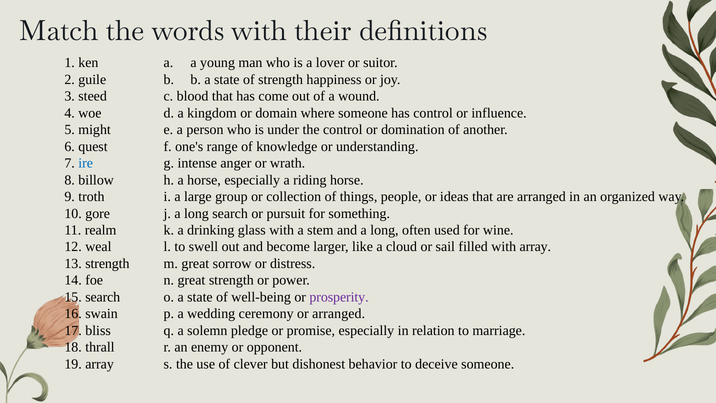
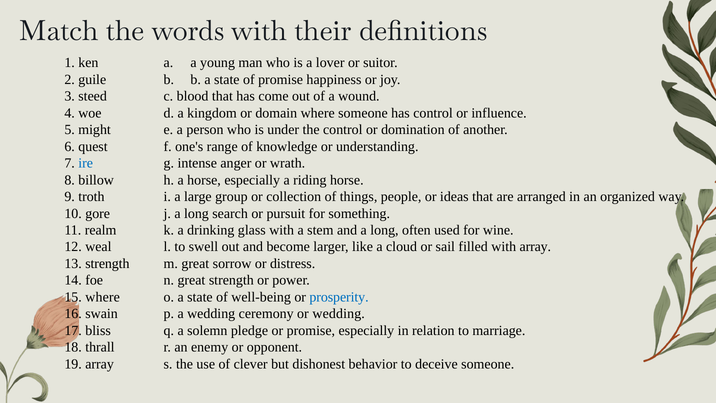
of strength: strength -> promise
15 search: search -> where
prosperity colour: purple -> blue
or arranged: arranged -> wedding
